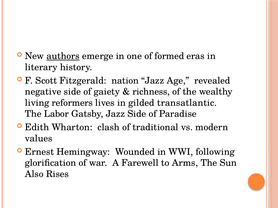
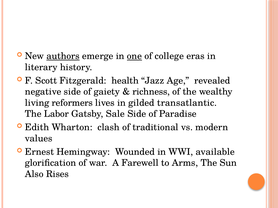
one underline: none -> present
formed: formed -> college
nation: nation -> health
Gatsby Jazz: Jazz -> Sale
following: following -> available
